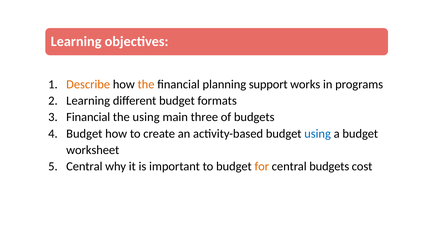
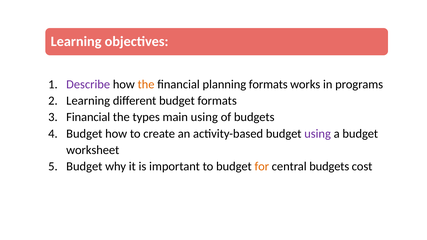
Describe colour: orange -> purple
planning support: support -> formats
the using: using -> types
main three: three -> using
using at (318, 134) colour: blue -> purple
Central at (84, 167): Central -> Budget
